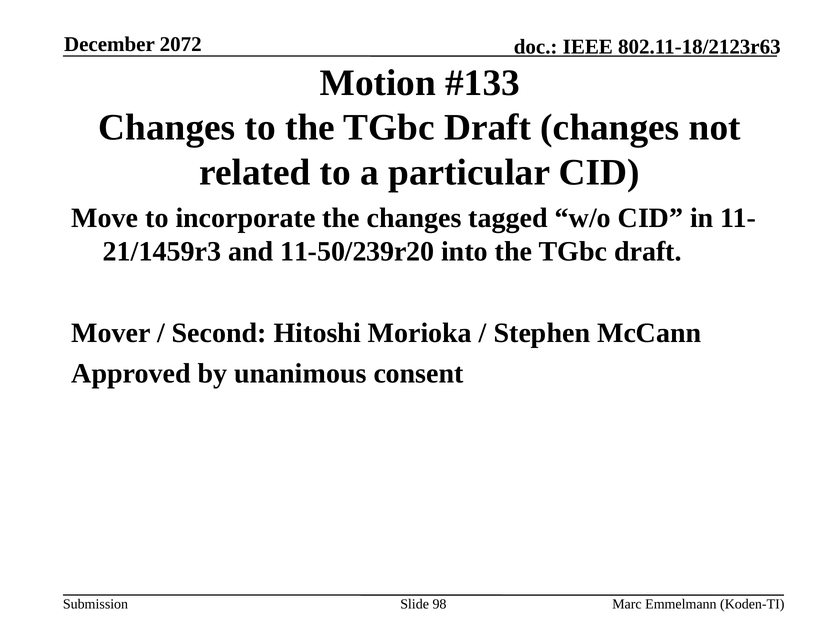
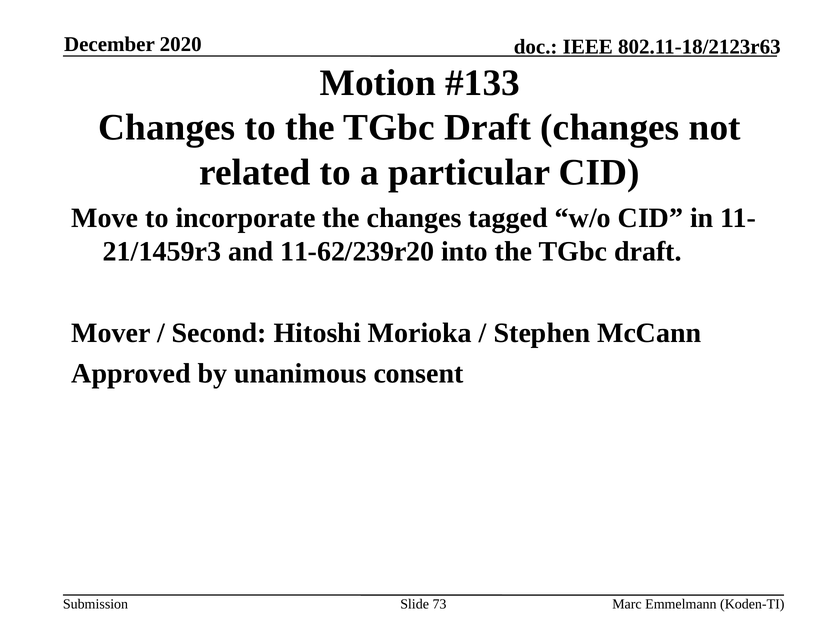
2072: 2072 -> 2020
11-50/239r20: 11-50/239r20 -> 11-62/239r20
98: 98 -> 73
